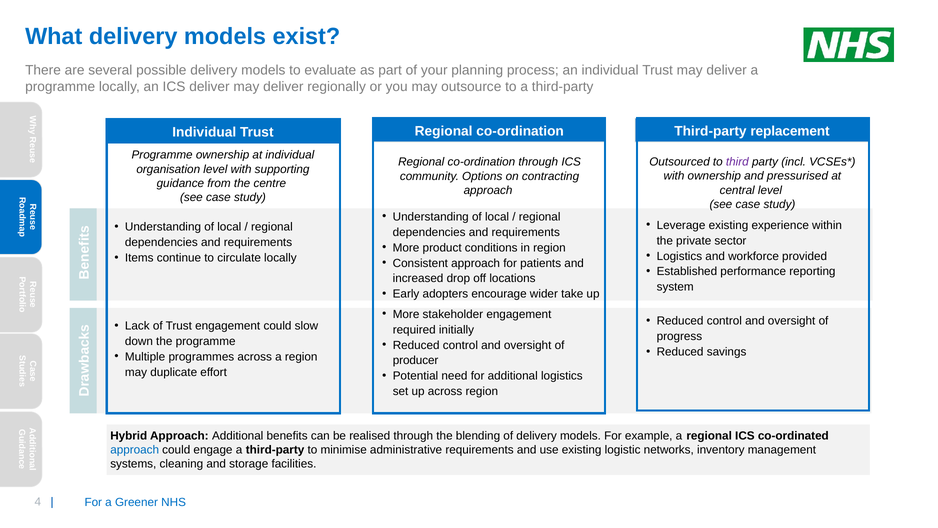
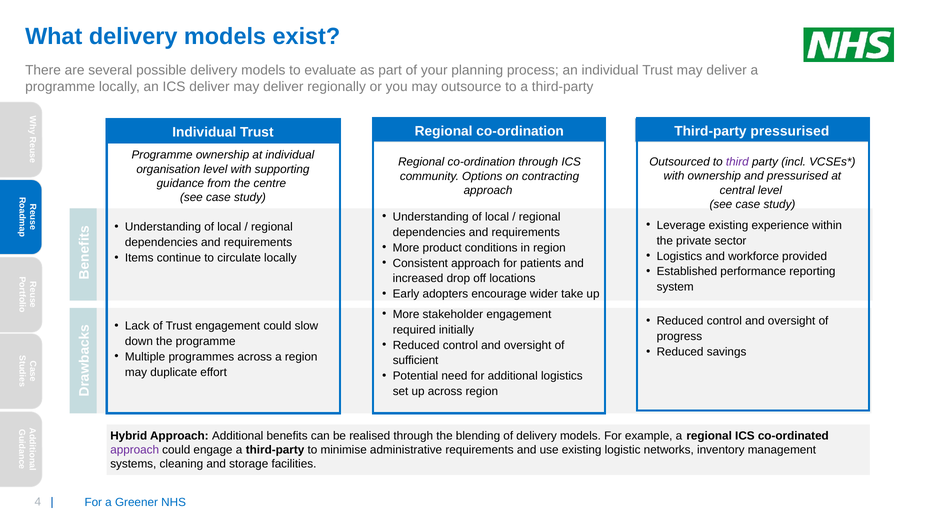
Third-party replacement: replacement -> pressurised
producer: producer -> sufficient
approach at (135, 450) colour: blue -> purple
